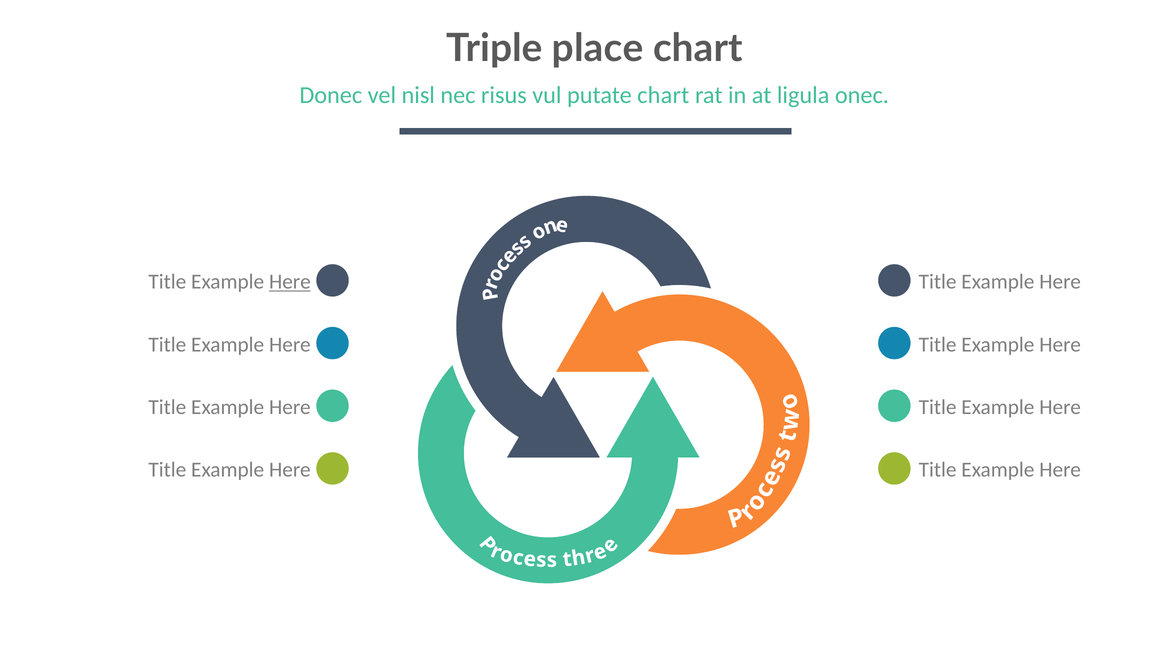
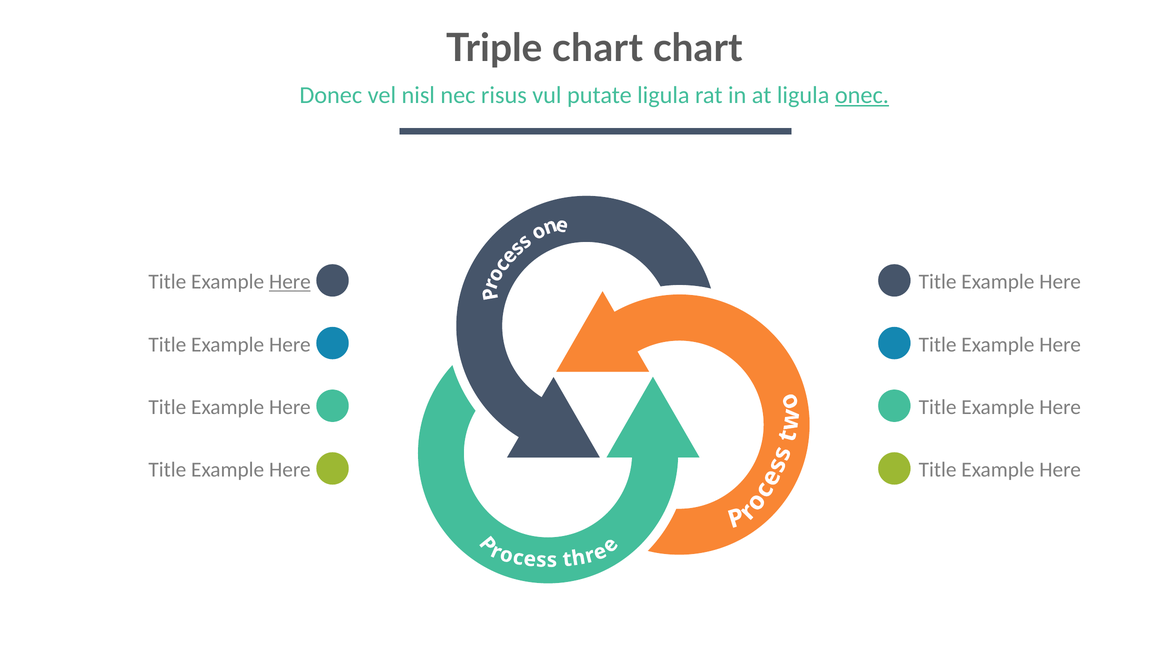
Triple place: place -> chart
putate chart: chart -> ligula
onec underline: none -> present
